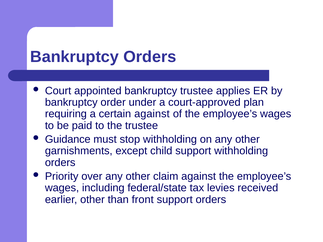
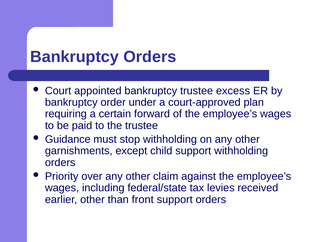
applies: applies -> excess
certain against: against -> forward
